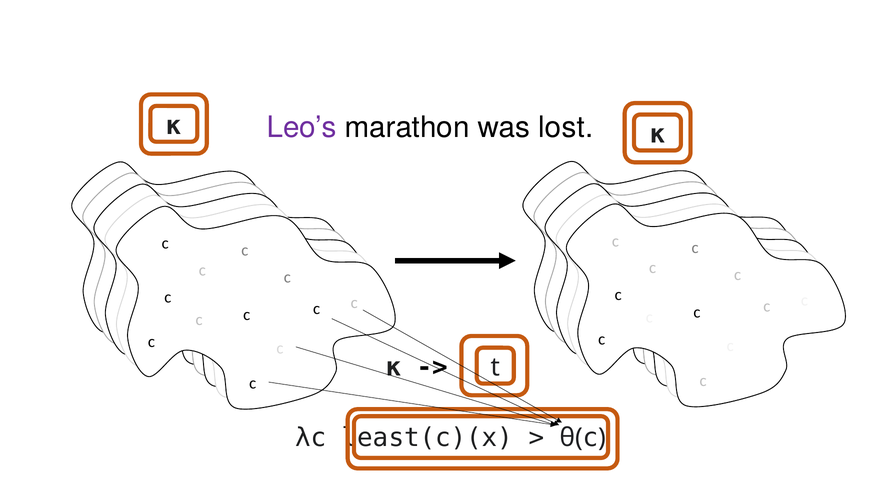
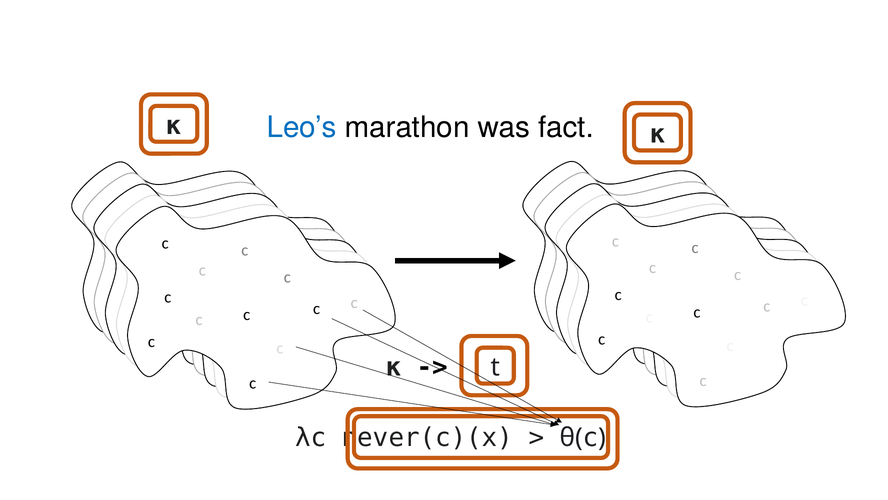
Leo’s colour: purple -> blue
lost: lost -> fact
least(c)(x: least(c)(x -> never(c)(x
